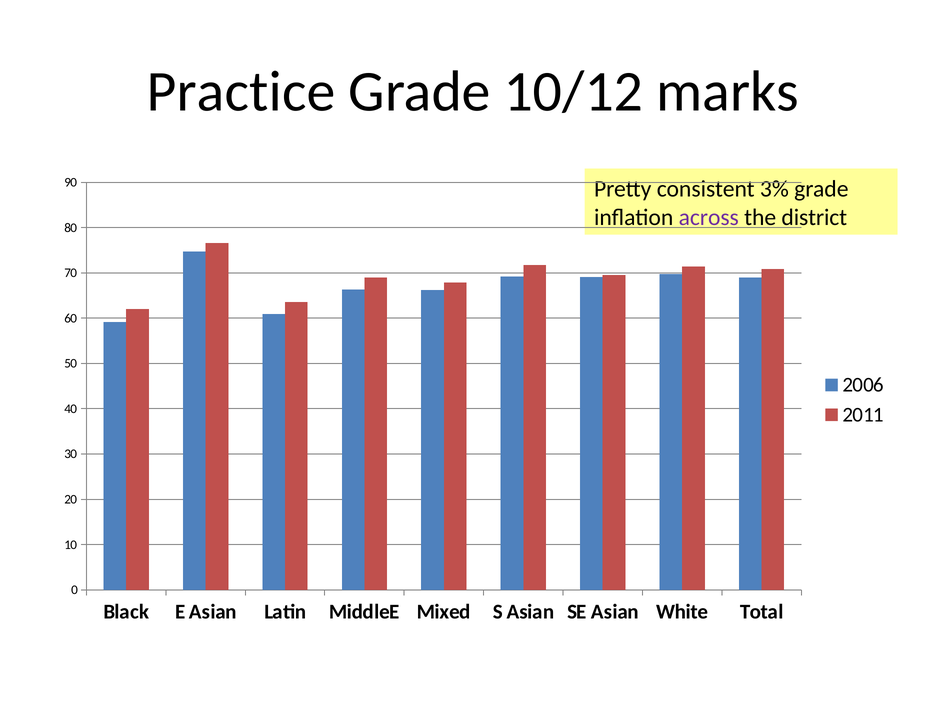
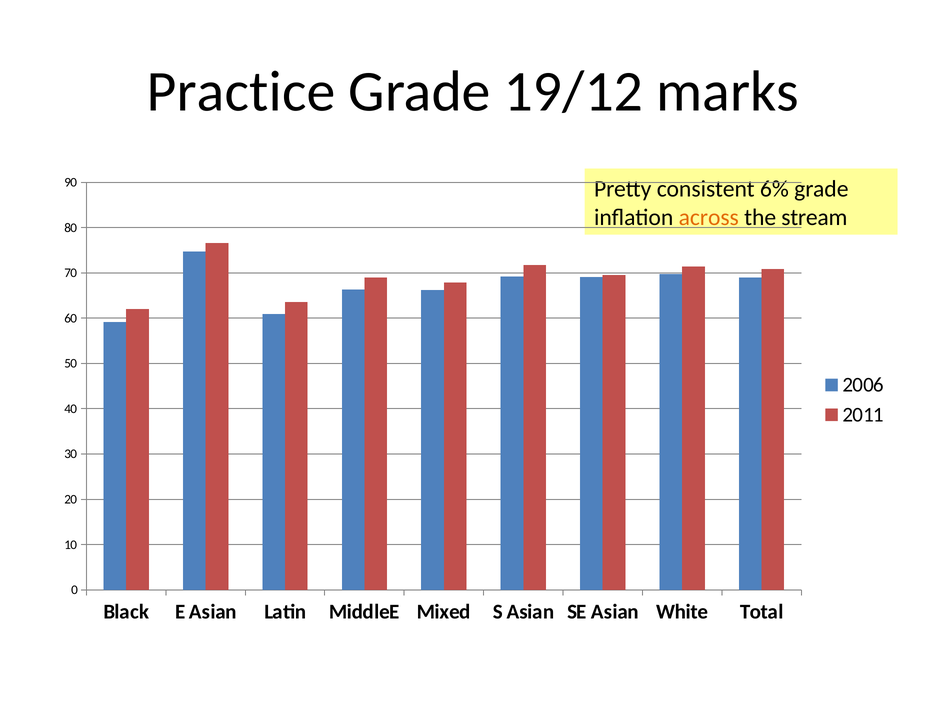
10/12: 10/12 -> 19/12
3%: 3% -> 6%
across colour: purple -> orange
district: district -> stream
